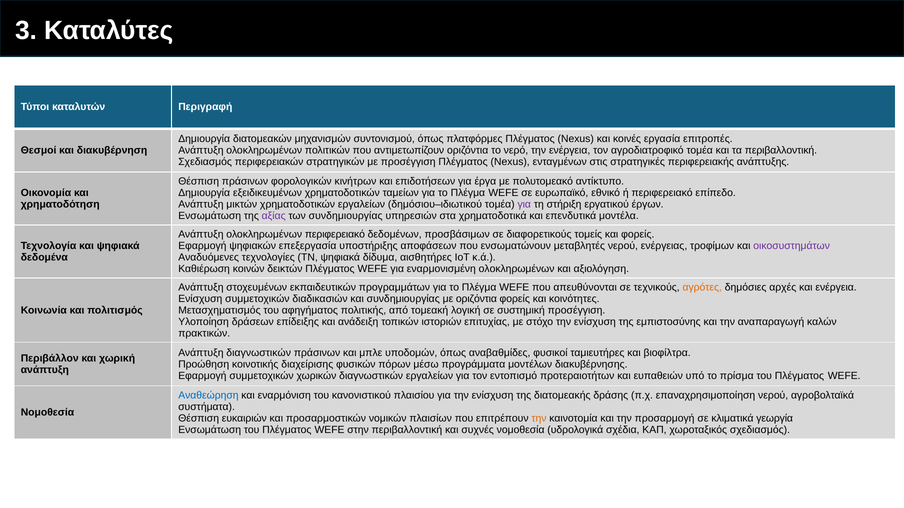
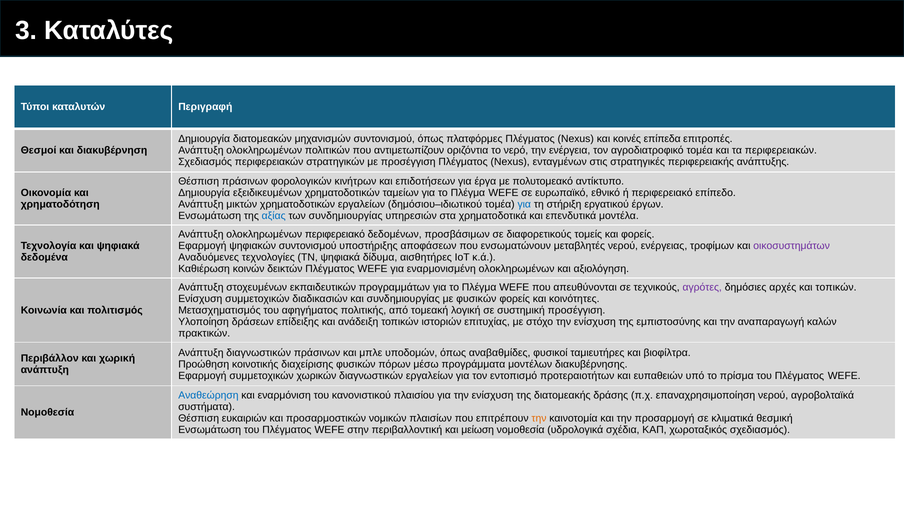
εργασία: εργασία -> επίπεδα
τα περιβαλλοντική: περιβαλλοντική -> περιφερειακών
για at (524, 205) colour: purple -> blue
αξίας colour: purple -> blue
ψηφιακών επεξεργασία: επεξεργασία -> συντονισμού
αγρότες colour: orange -> purple
και ενέργεια: ενέργεια -> τοπικών
με οριζόντια: οριζόντια -> φυσικών
γεωργία: γεωργία -> θεσμική
συχνές: συχνές -> μείωση
